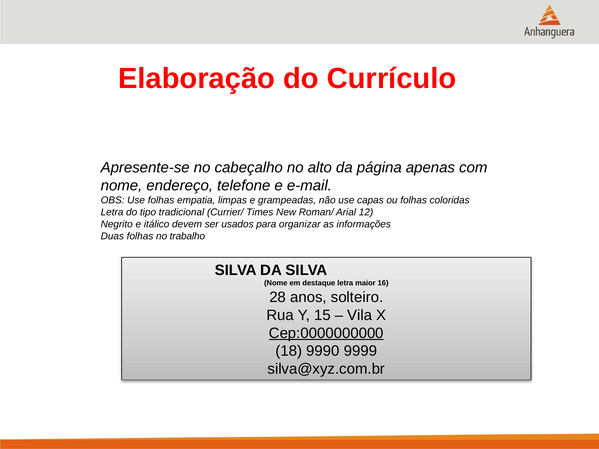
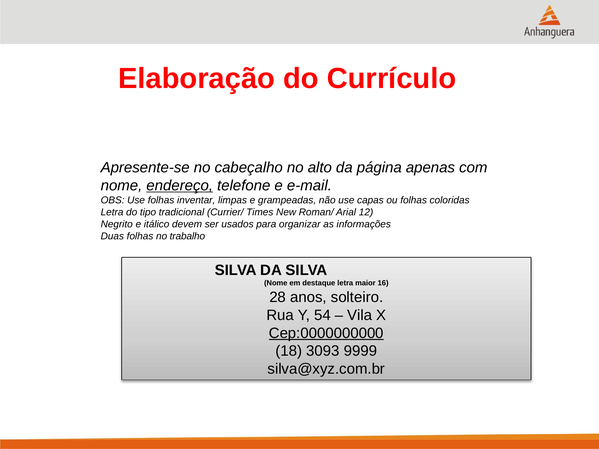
endereço underline: none -> present
empatia: empatia -> inventar
15: 15 -> 54
9990: 9990 -> 3093
